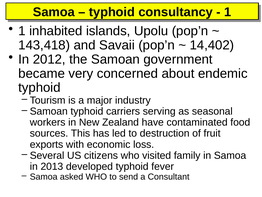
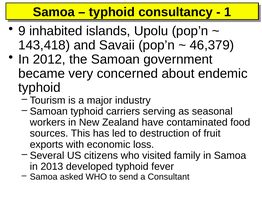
1 at (22, 31): 1 -> 9
14,402: 14,402 -> 46,379
